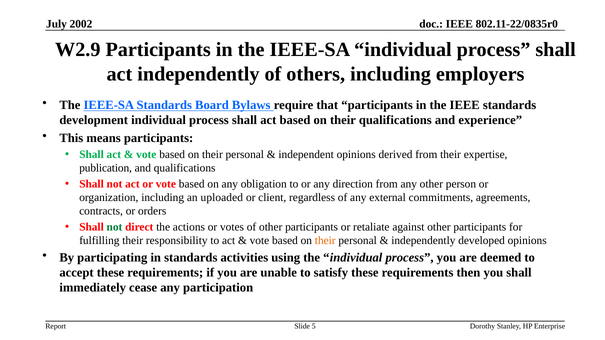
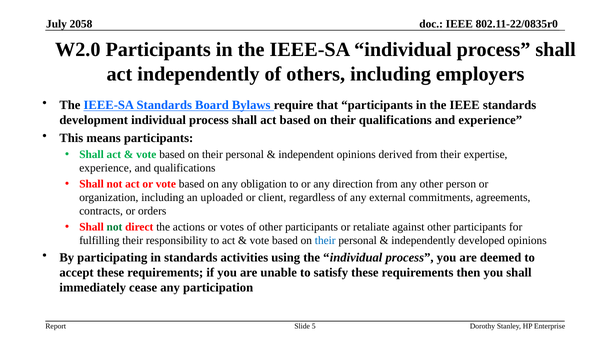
2002: 2002 -> 2058
W2.9: W2.9 -> W2.0
publication at (106, 168): publication -> experience
their at (325, 241) colour: orange -> blue
